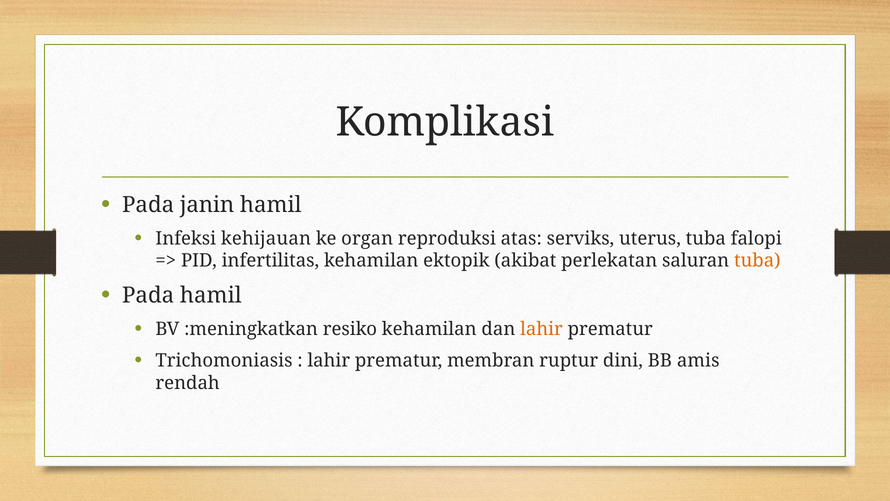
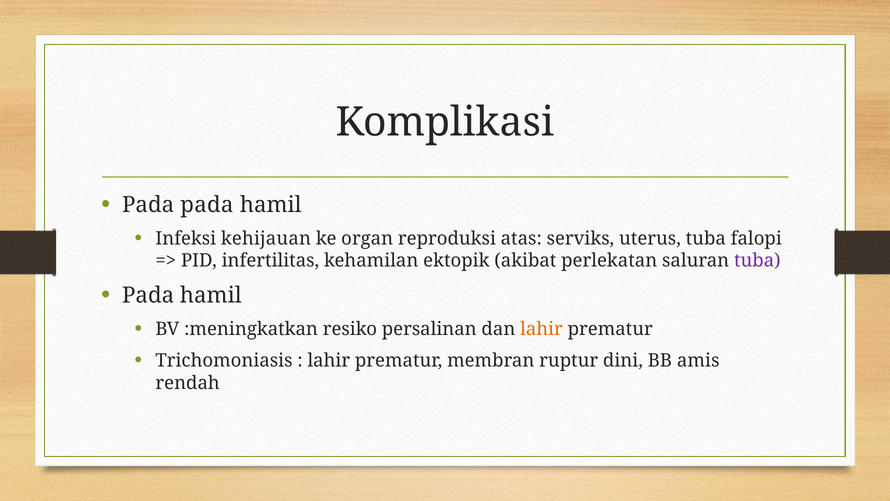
Pada janin: janin -> pada
tuba at (757, 261) colour: orange -> purple
resiko kehamilan: kehamilan -> persalinan
